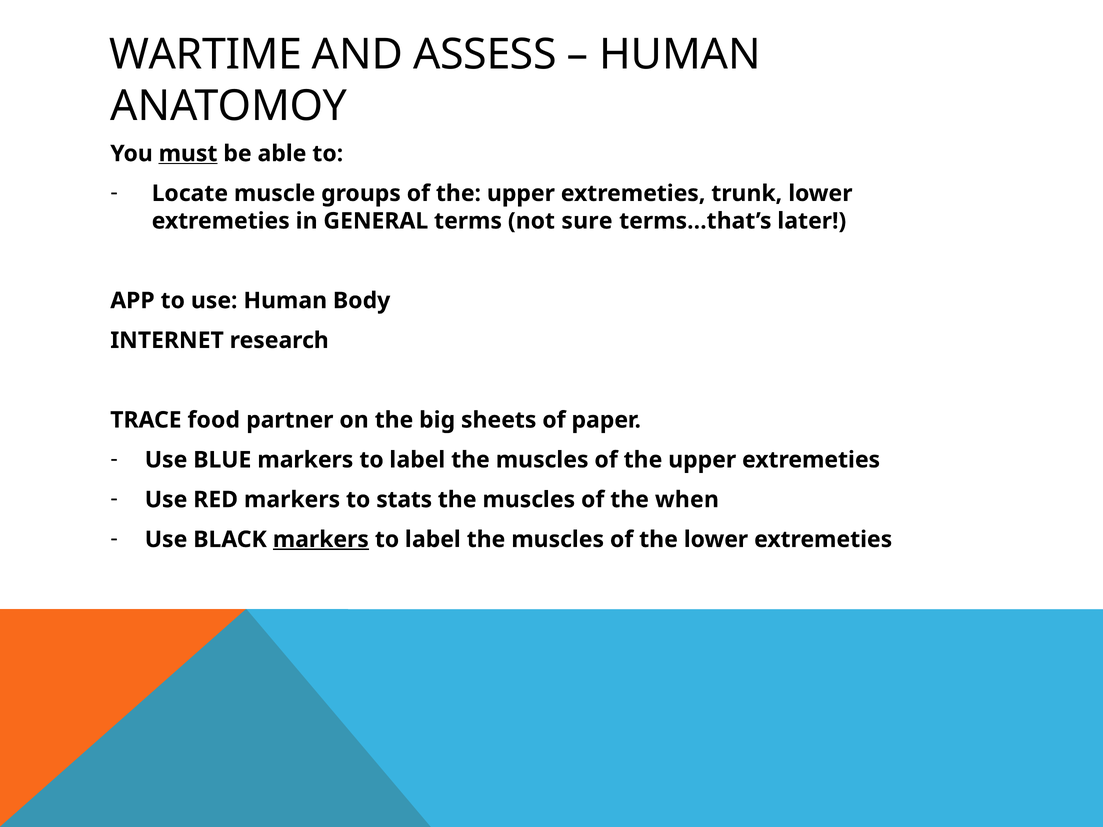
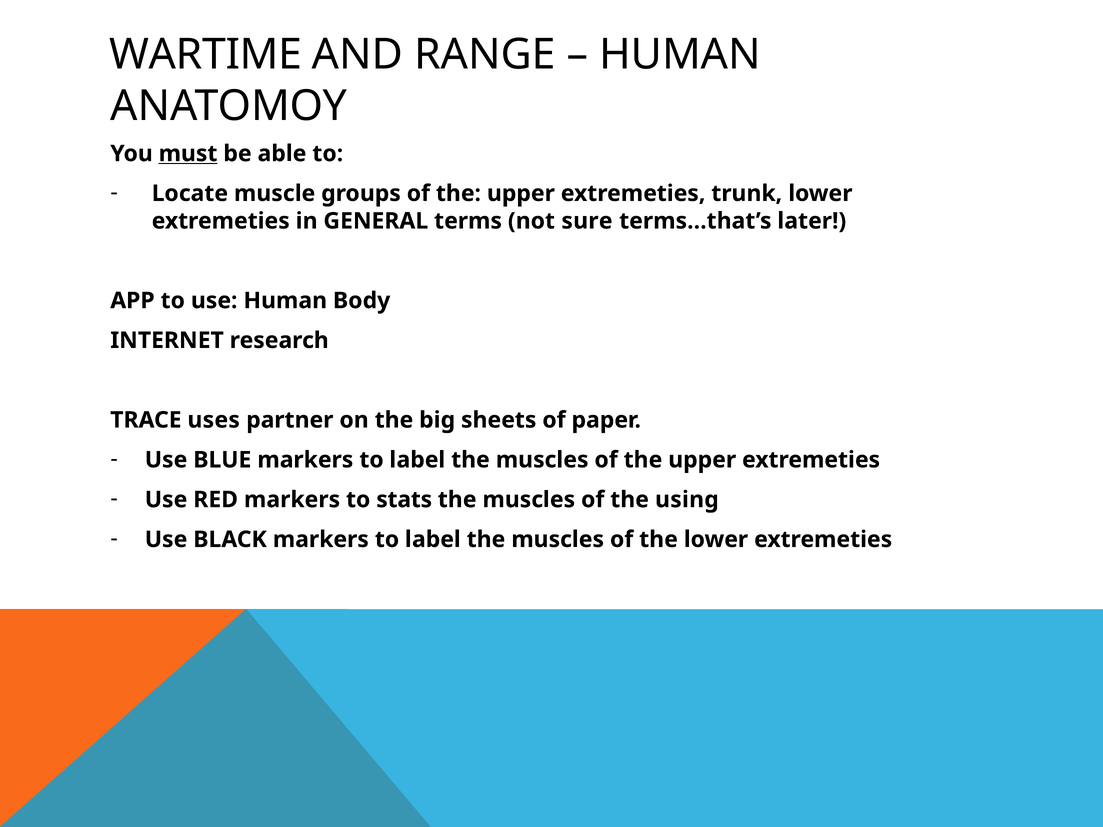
ASSESS: ASSESS -> RANGE
food: food -> uses
when: when -> using
markers at (321, 540) underline: present -> none
